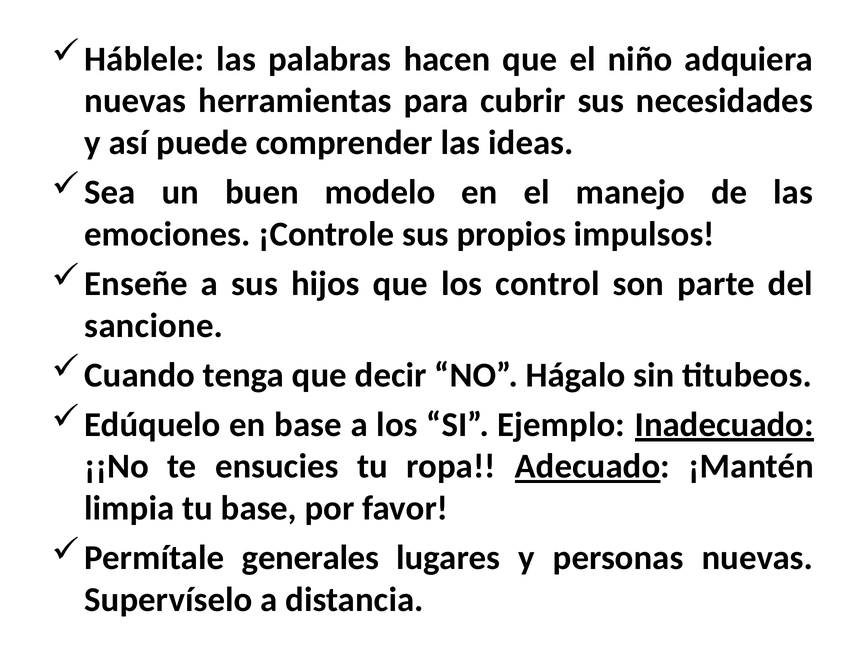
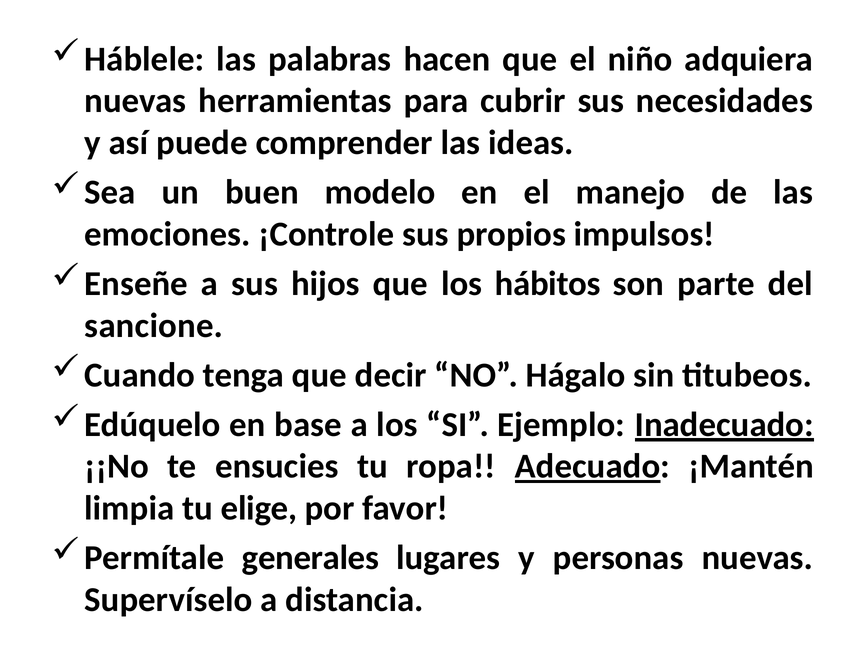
control: control -> hábitos
tu base: base -> elige
